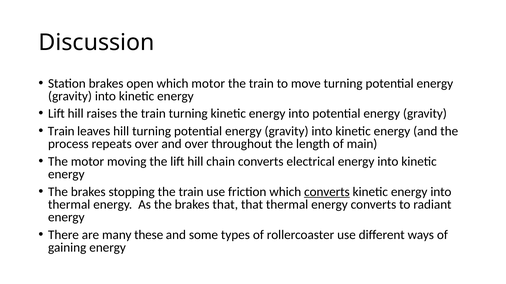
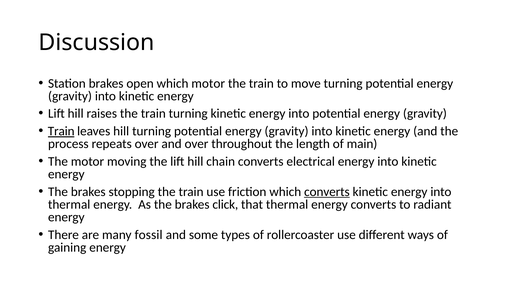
Train at (61, 131) underline: none -> present
brakes that: that -> click
these: these -> fossil
